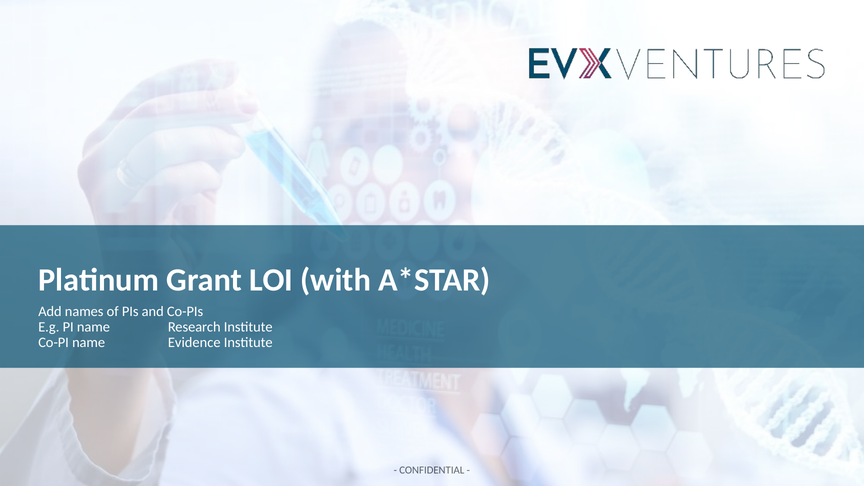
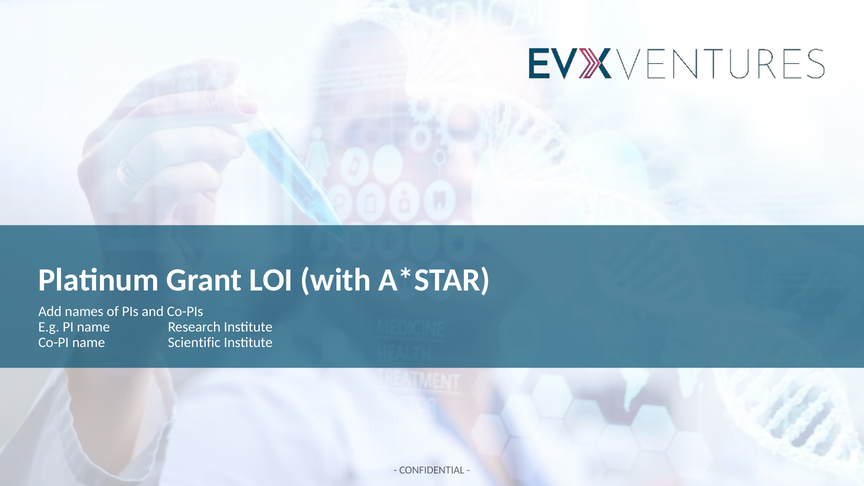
Evidence: Evidence -> Scientific
